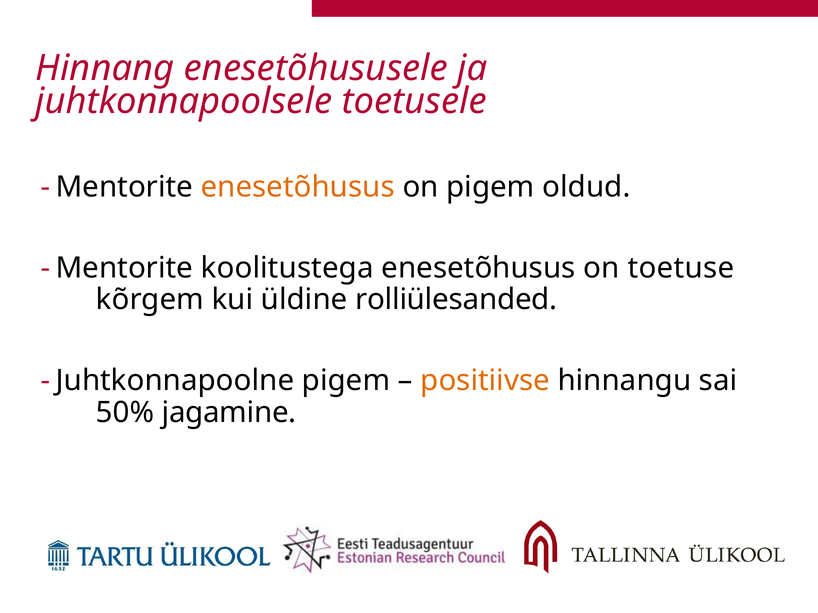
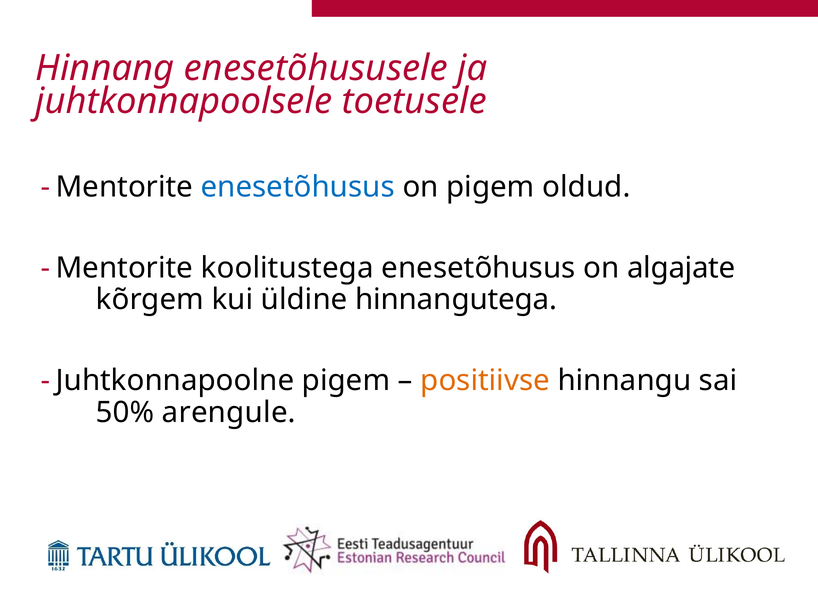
enesetõhusus at (298, 187) colour: orange -> blue
toetuse: toetuse -> algajate
rolliülesanded: rolliülesanded -> hinnangutega
jagamine: jagamine -> arengule
